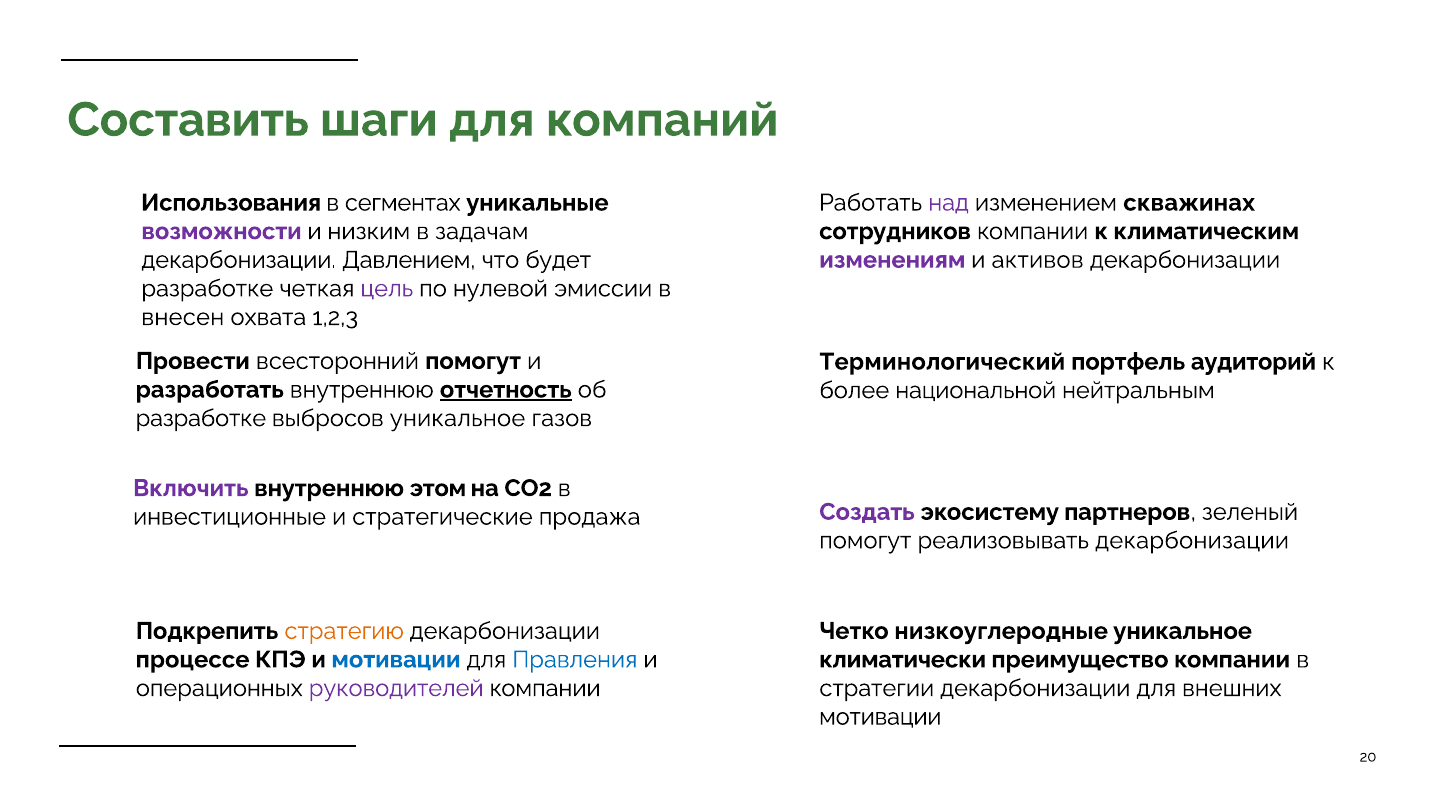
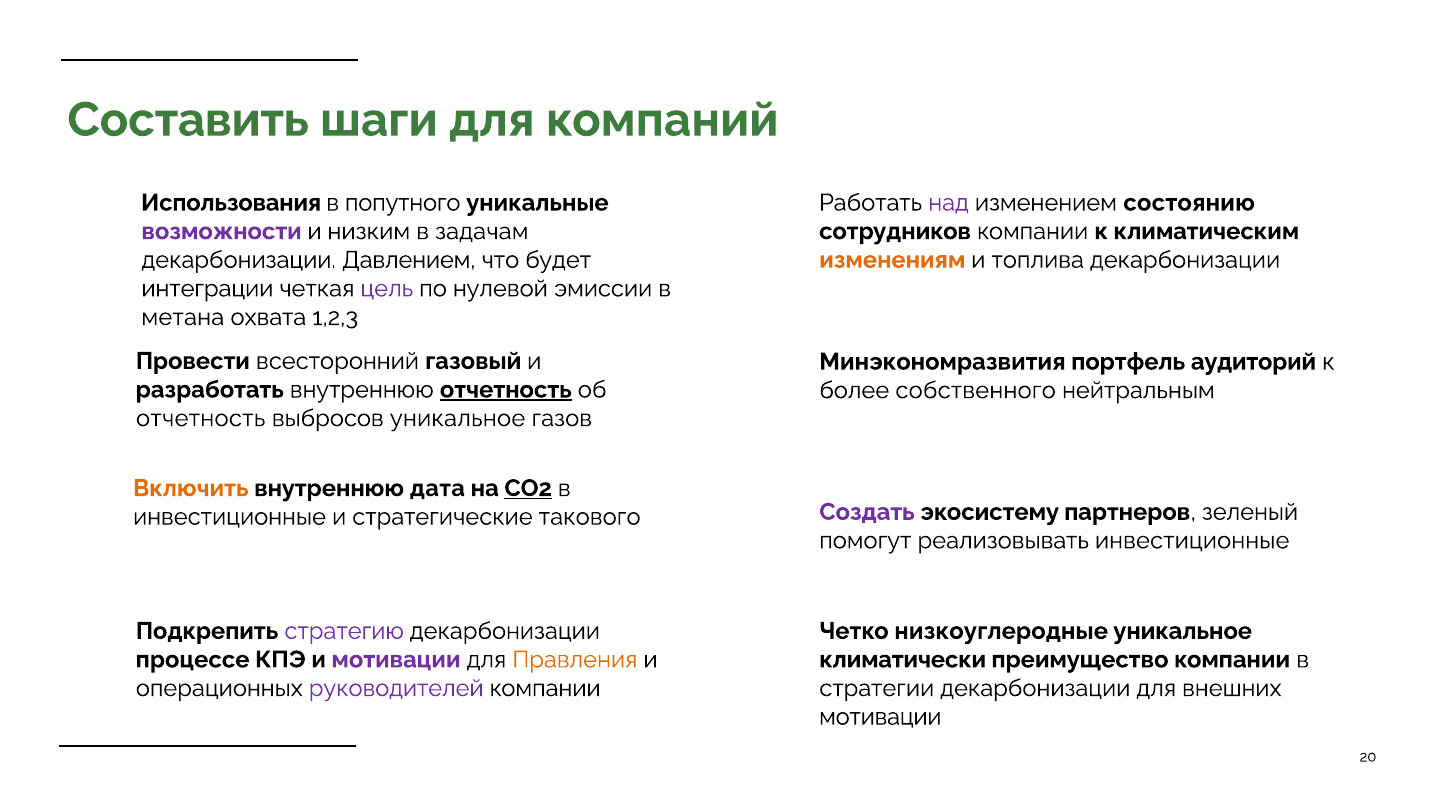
сегментах: сегментах -> попутного
скважинах: скважинах -> состоянию
изменениям colour: purple -> orange
активов: активов -> топлива
разработке at (207, 289): разработке -> интеграции
внесен: внесен -> метана
всесторонний помогут: помогут -> газовый
Терминологический: Терминологический -> Минэкономразвития
национальной: национальной -> собственного
разработке at (201, 418): разработке -> отчетность
Включить colour: purple -> orange
этом: этом -> дата
CO2 underline: none -> present
продажа: продажа -> такового
реализовывать декарбонизации: декарбонизации -> инвестиционные
стратегию colour: orange -> purple
мотивации at (396, 660) colour: blue -> purple
Правления colour: blue -> orange
